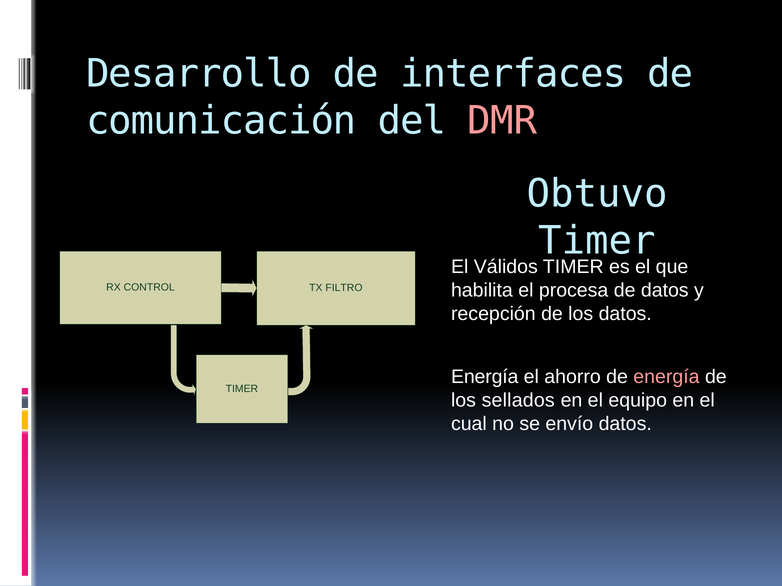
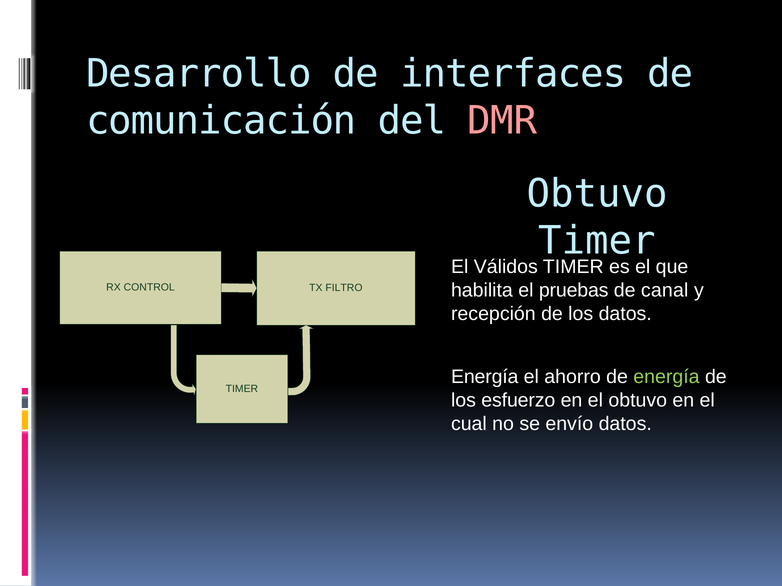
procesa: procesa -> pruebas
de datos: datos -> canal
energía at (666, 377) colour: pink -> light green
sellados: sellados -> esfuerzo
el equipo: equipo -> obtuvo
